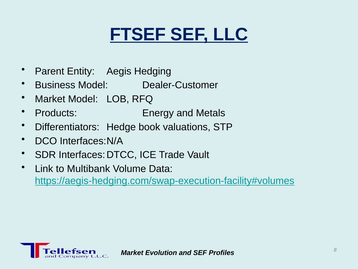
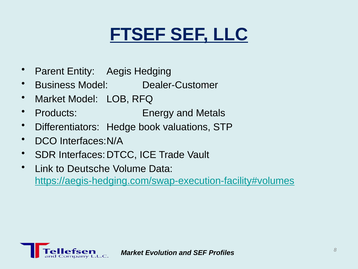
Multibank: Multibank -> Deutsche
